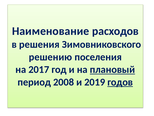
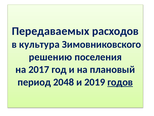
Наименование: Наименование -> Передаваемых
решения: решения -> культура
плановый underline: present -> none
2008: 2008 -> 2048
